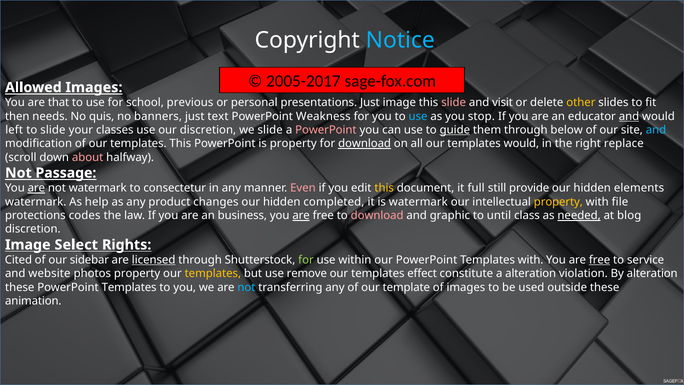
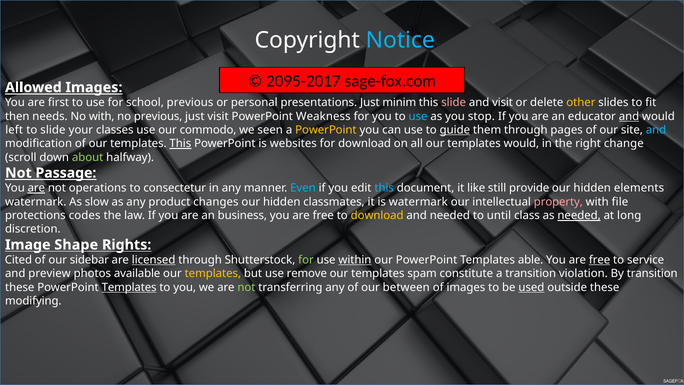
2005-2017: 2005-2017 -> 2095-2017
that: that -> first
Just image: image -> minim
No quis: quis -> with
no banners: banners -> previous
just text: text -> visit
our discretion: discretion -> commodo
we slide: slide -> seen
PowerPoint at (326, 130) colour: pink -> yellow
below: below -> pages
This at (180, 144) underline: none -> present
is property: property -> websites
download at (365, 144) underline: present -> none
replace: replace -> change
about colour: pink -> light green
not watermark: watermark -> operations
Even colour: pink -> light blue
this at (384, 188) colour: yellow -> light blue
full: full -> like
help: help -> slow
completed: completed -> classmates
property at (558, 202) colour: yellow -> pink
are at (301, 215) underline: present -> none
download at (377, 215) colour: pink -> yellow
and graphic: graphic -> needed
blog: blog -> long
Select: Select -> Shape
within underline: none -> present
Templates with: with -> able
website: website -> preview
photos property: property -> available
effect: effect -> spam
a alteration: alteration -> transition
By alteration: alteration -> transition
Templates at (129, 287) underline: none -> present
not at (246, 287) colour: light blue -> light green
template: template -> between
used underline: none -> present
animation: animation -> modifying
